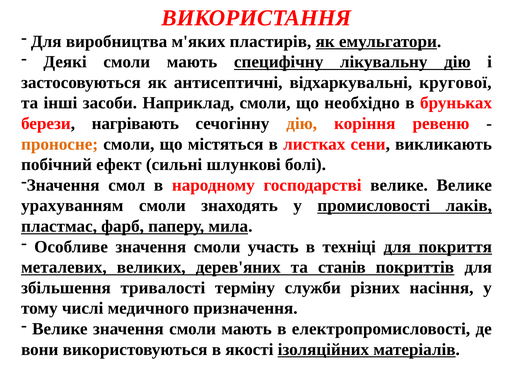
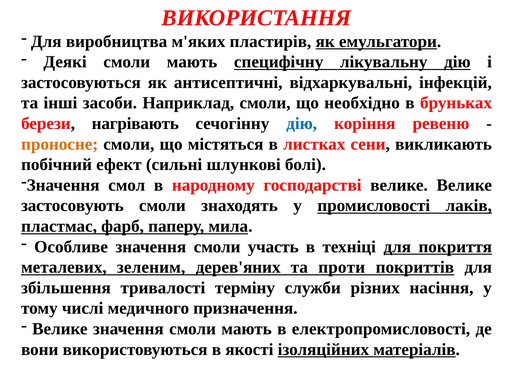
кругової: кругової -> інфекцій
дію at (302, 123) colour: orange -> blue
урахуванням: урахуванням -> застосовують
великих: великих -> зеленим
станів: станів -> проти
